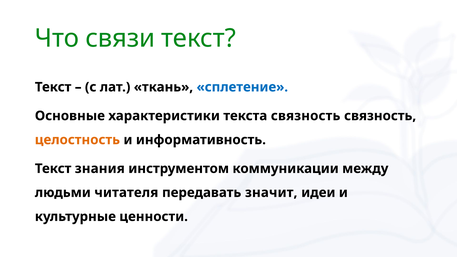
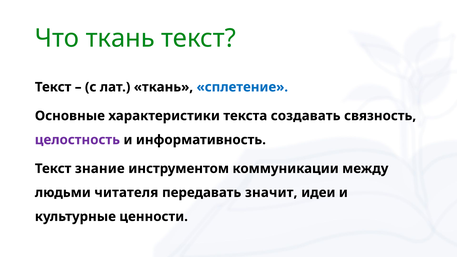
Что связи: связи -> ткань
текста связность: связность -> создавать
целостность colour: orange -> purple
знания: знания -> знание
